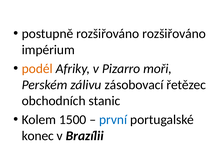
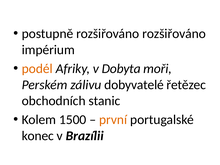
Pizarro: Pizarro -> Dobyta
zásobovací: zásobovací -> dobyvatelé
první colour: blue -> orange
